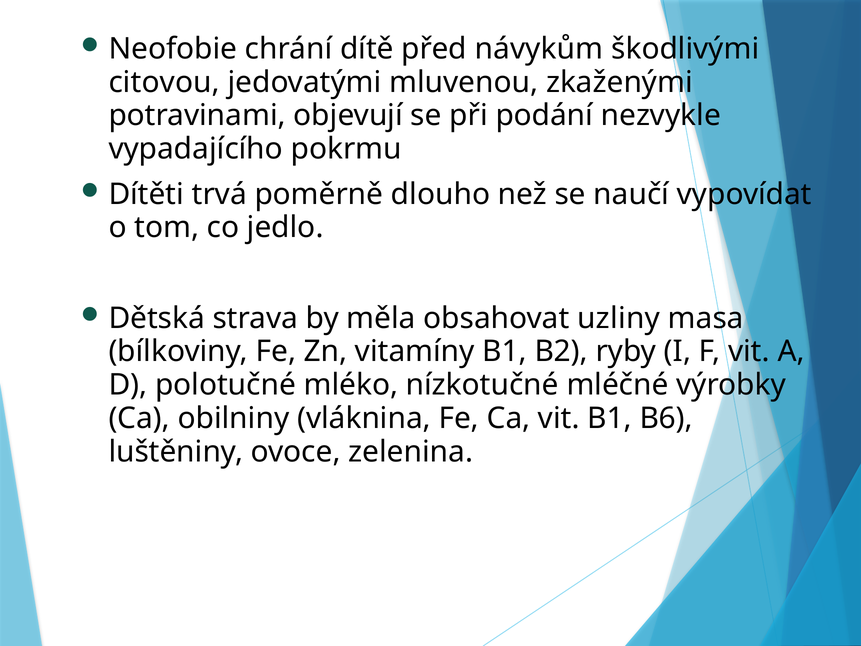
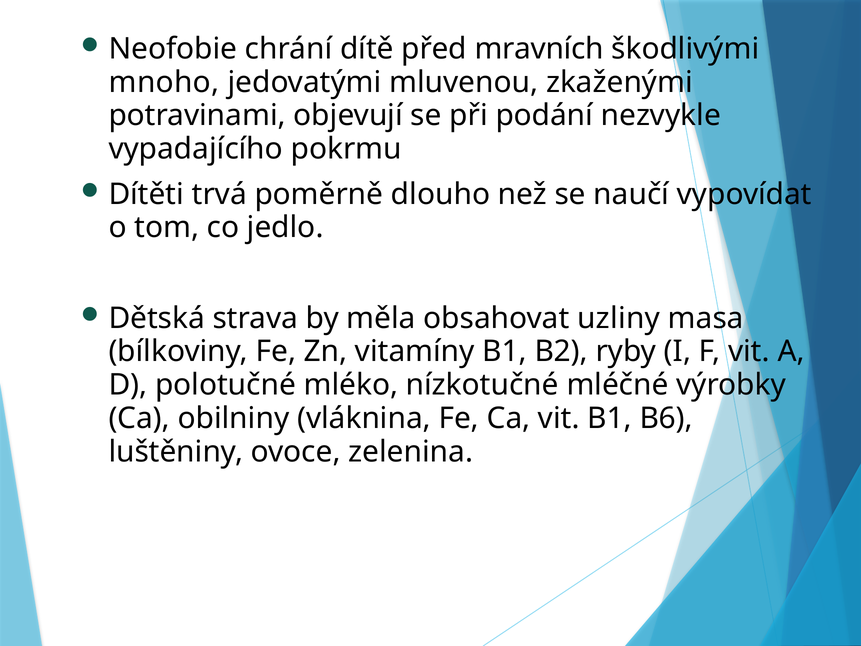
návykům: návykům -> mravních
citovou: citovou -> mnoho
